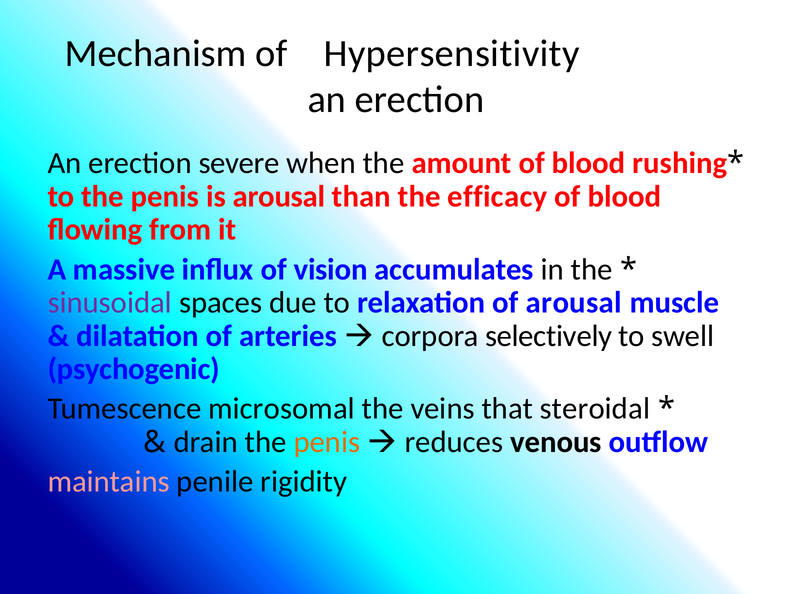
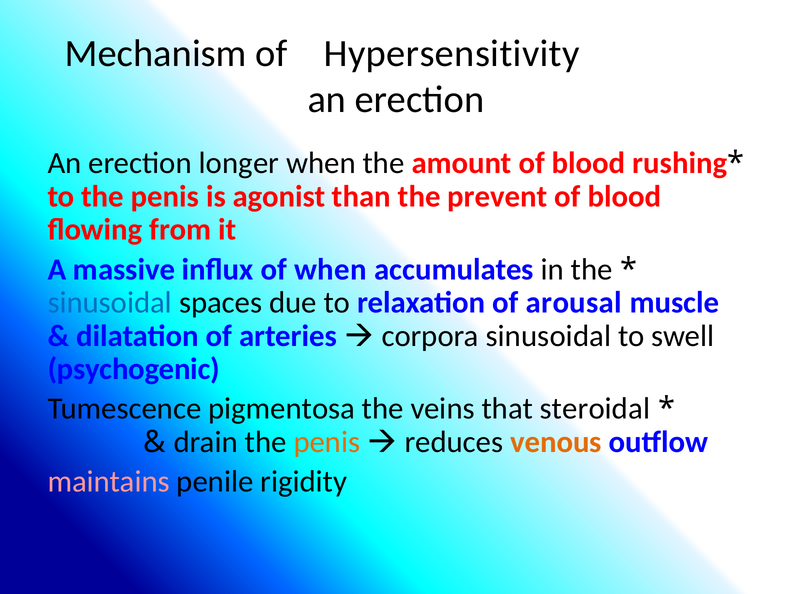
severe: severe -> longer
is arousal: arousal -> agonist
efficacy: efficacy -> prevent
of vision: vision -> when
sinusoidal at (110, 303) colour: purple -> blue
corpora selectively: selectively -> sinusoidal
microsomal: microsomal -> pigmentosa
venous colour: black -> orange
